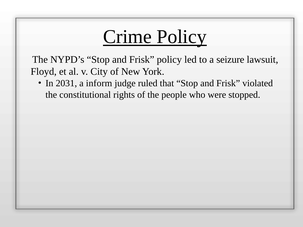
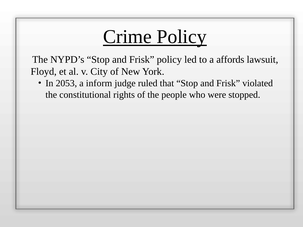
seizure: seizure -> affords
2031: 2031 -> 2053
